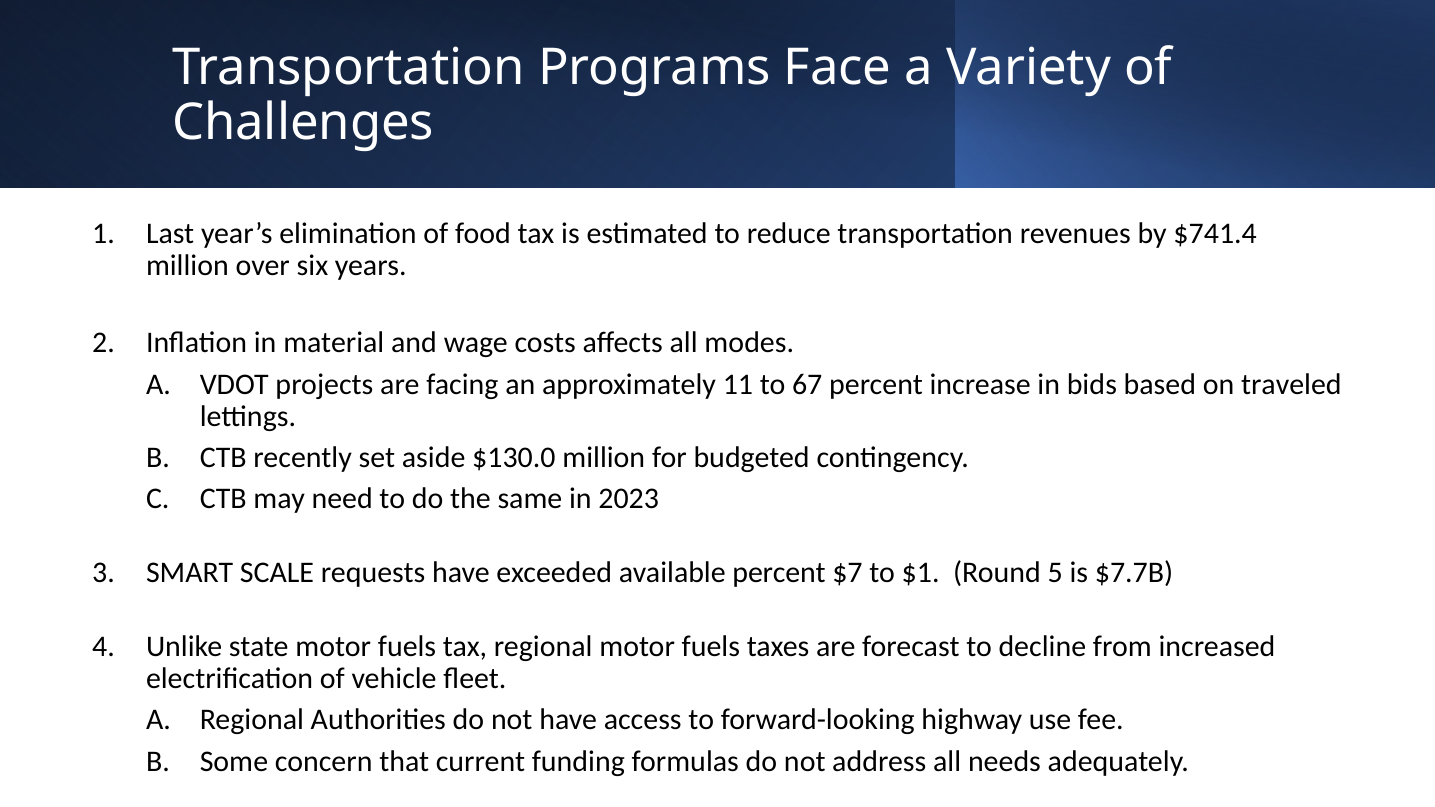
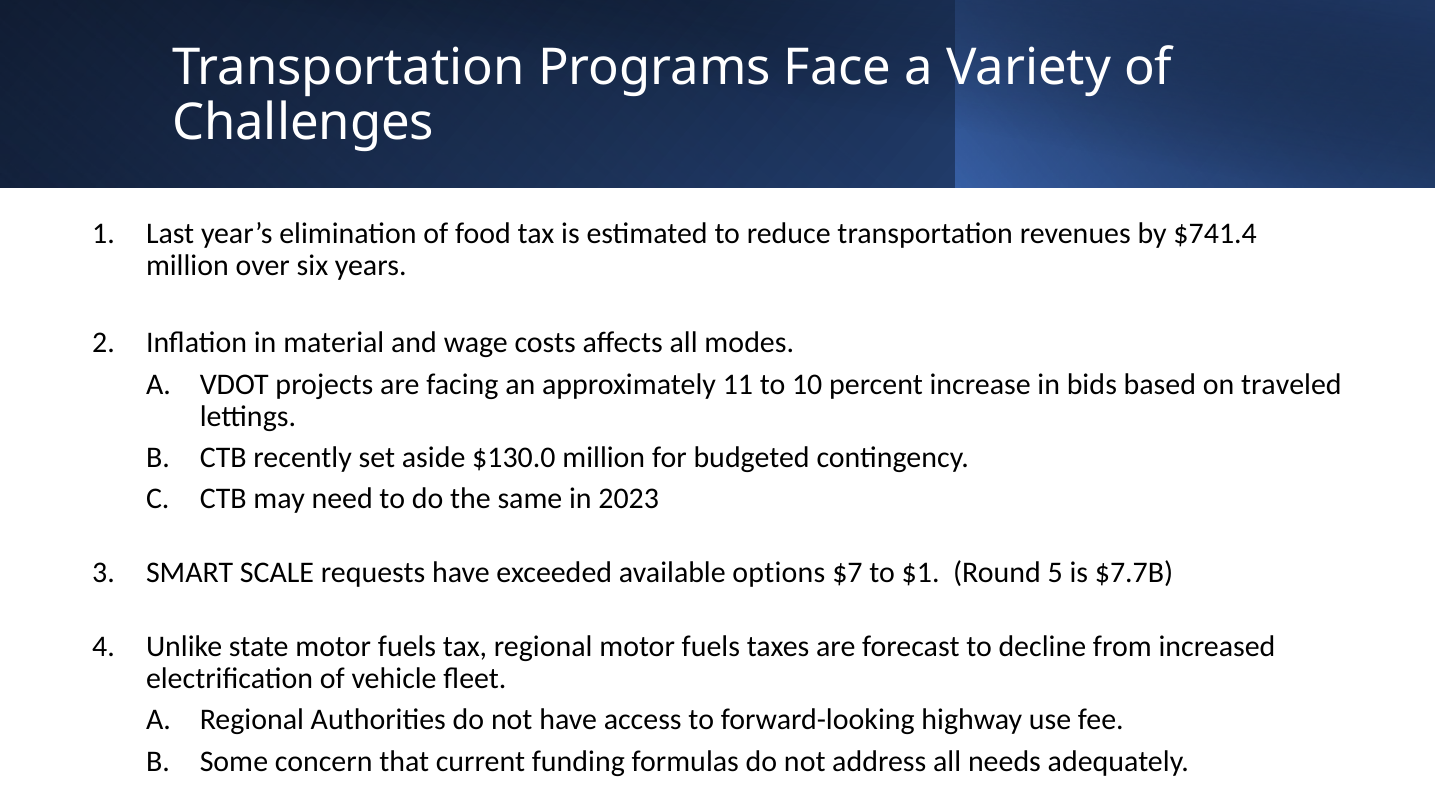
67: 67 -> 10
available percent: percent -> options
